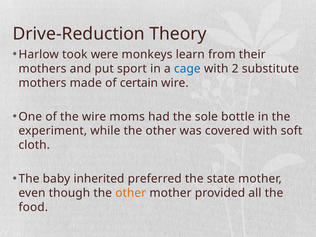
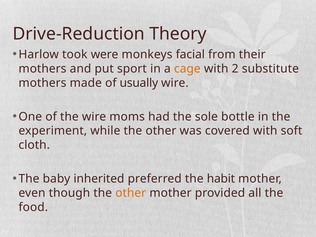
learn: learn -> facial
cage colour: blue -> orange
certain: certain -> usually
state: state -> habit
